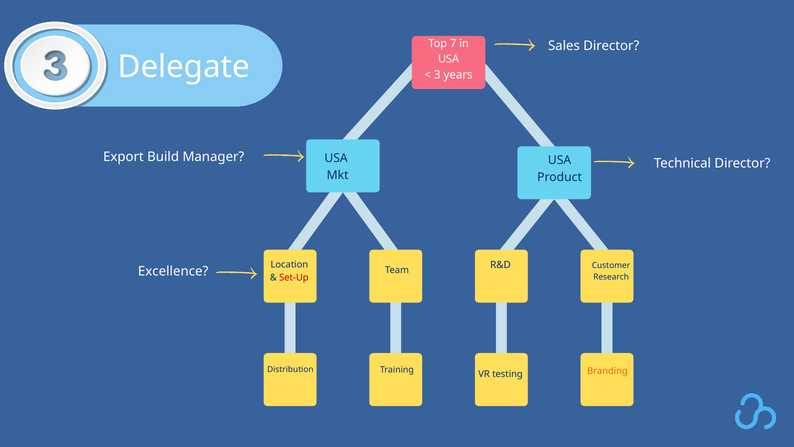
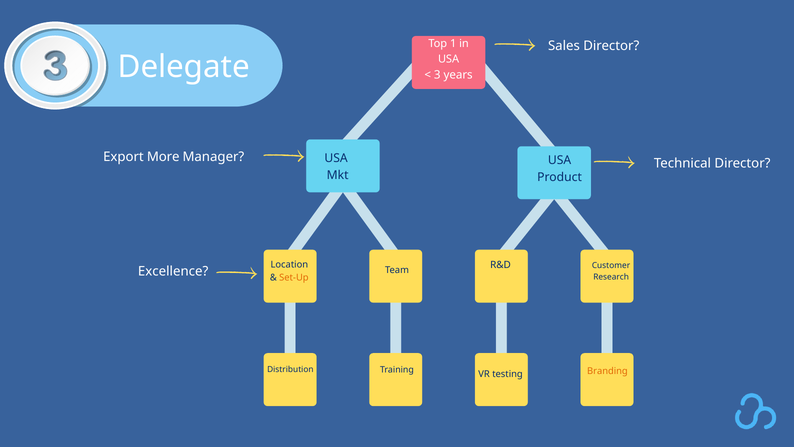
7: 7 -> 1
Build: Build -> More
Set-Up colour: red -> orange
